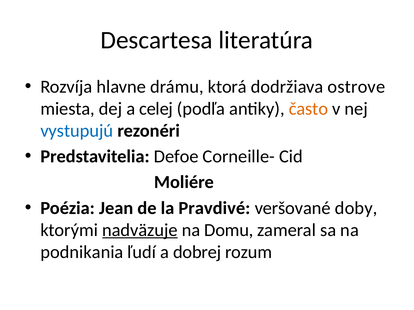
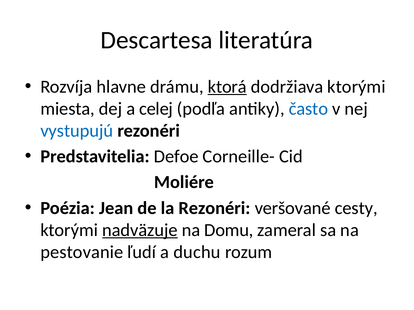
ktorá underline: none -> present
dodržiava ostrove: ostrove -> ktorými
často colour: orange -> blue
la Pravdivé: Pravdivé -> Rezonéri
doby: doby -> cesty
podnikania: podnikania -> pestovanie
dobrej: dobrej -> duchu
